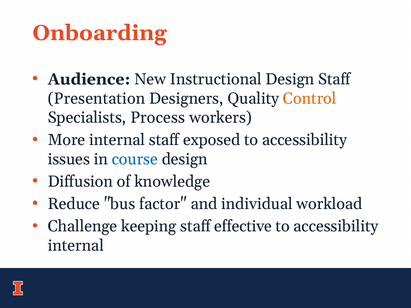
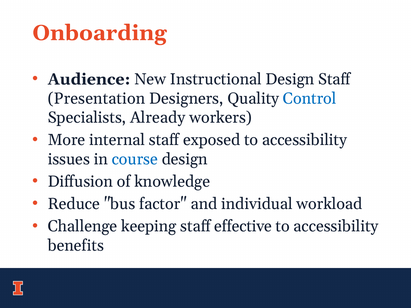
Control colour: orange -> blue
Process: Process -> Already
internal at (76, 246): internal -> benefits
